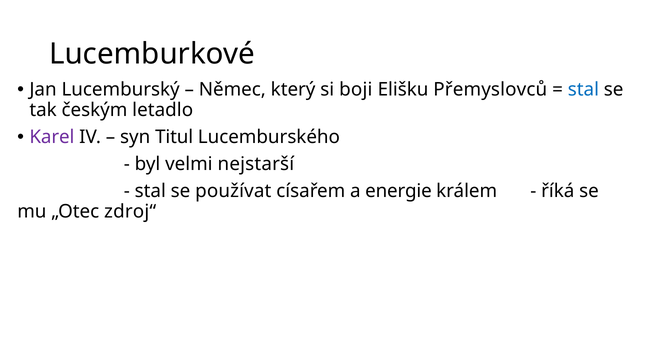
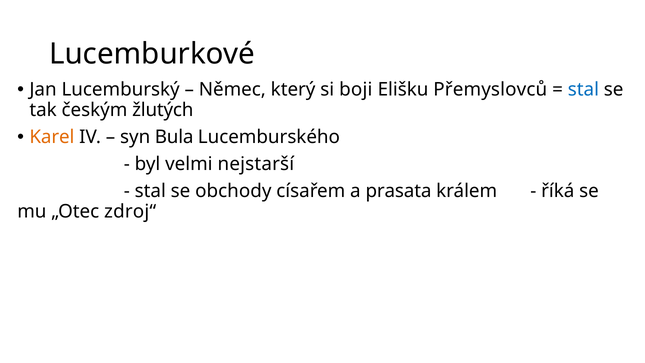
letadlo: letadlo -> žlutých
Karel colour: purple -> orange
Titul: Titul -> Bula
používat: používat -> obchody
energie: energie -> prasata
